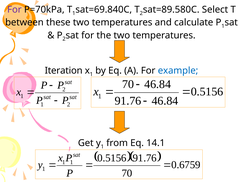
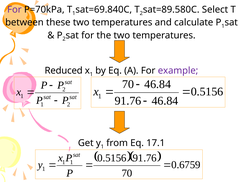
Iteration: Iteration -> Reduced
example colour: blue -> purple
14.1: 14.1 -> 17.1
